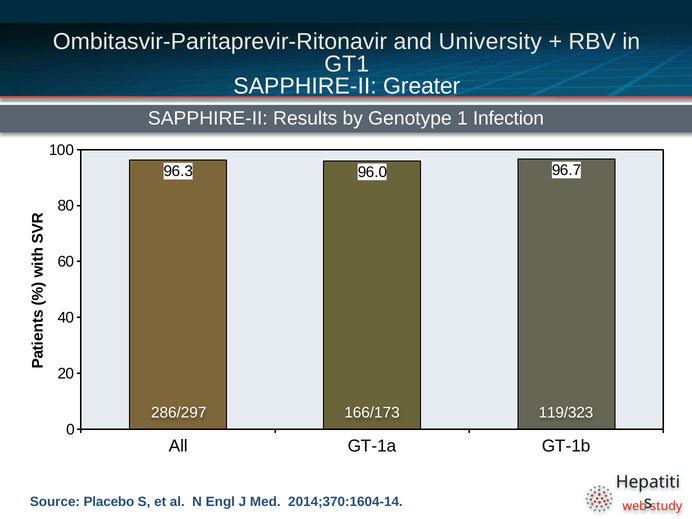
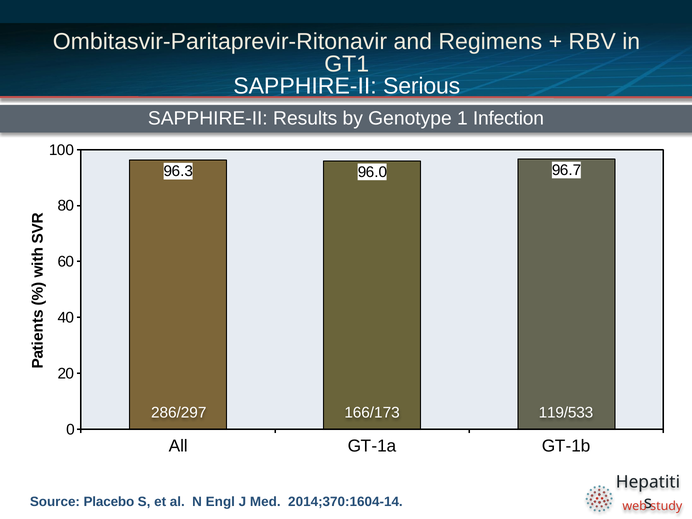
University: University -> Regimens
Greater: Greater -> Serious
119/323: 119/323 -> 119/533
